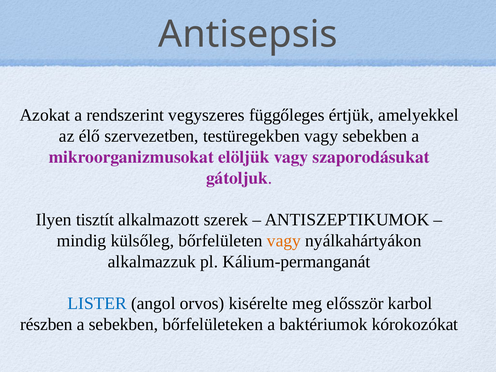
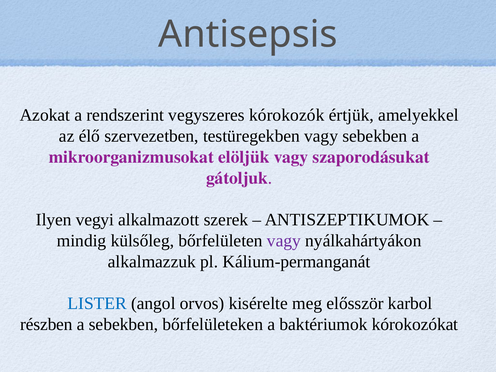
függőleges: függőleges -> kórokozók
tisztít: tisztít -> vegyi
vagy at (284, 241) colour: orange -> purple
